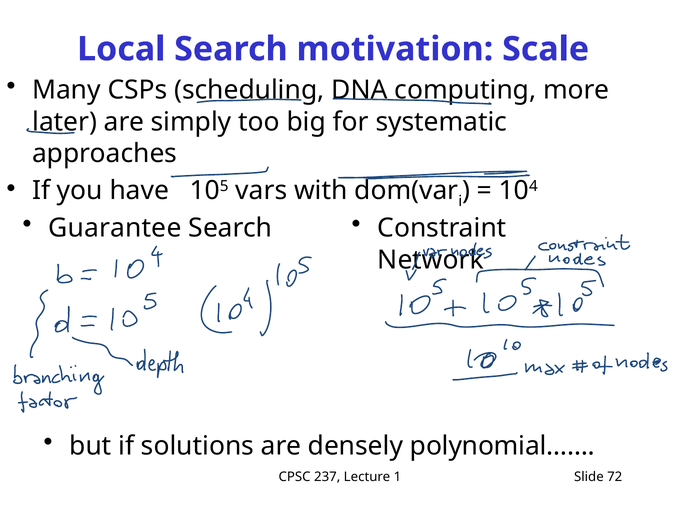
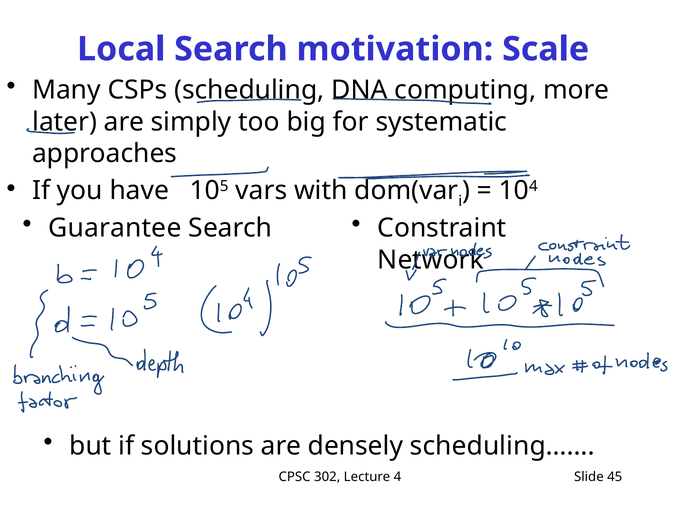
polynomial……: polynomial…… -> scheduling……
237: 237 -> 302
1: 1 -> 4
72: 72 -> 45
